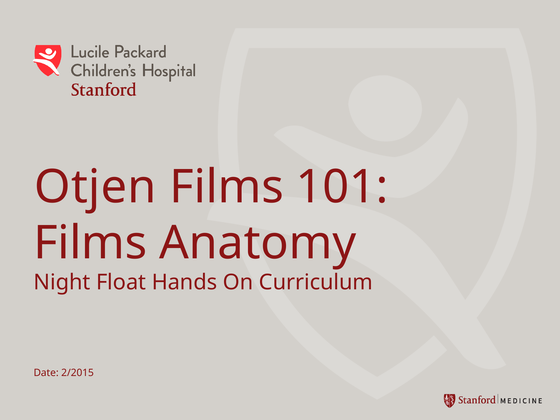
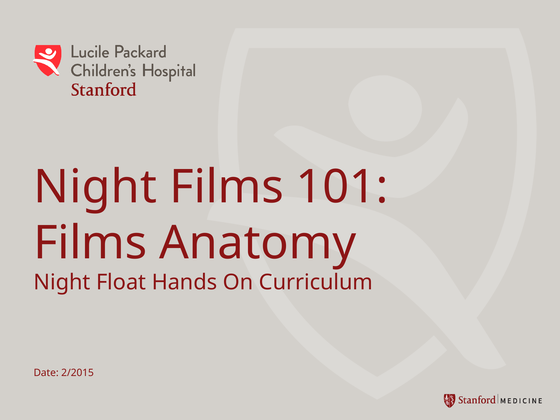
Otjen at (95, 187): Otjen -> Night
